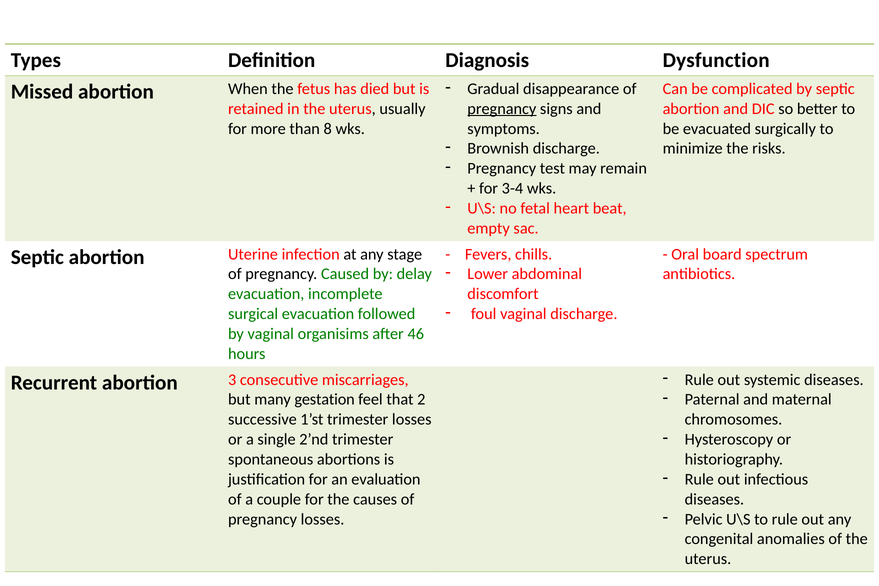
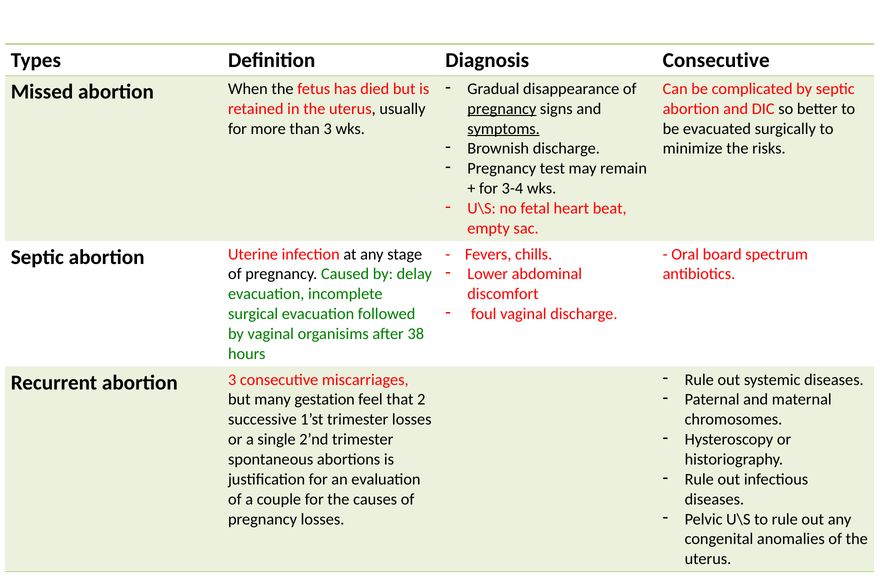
Diagnosis Dysfunction: Dysfunction -> Consecutive
than 8: 8 -> 3
symptoms underline: none -> present
46: 46 -> 38
